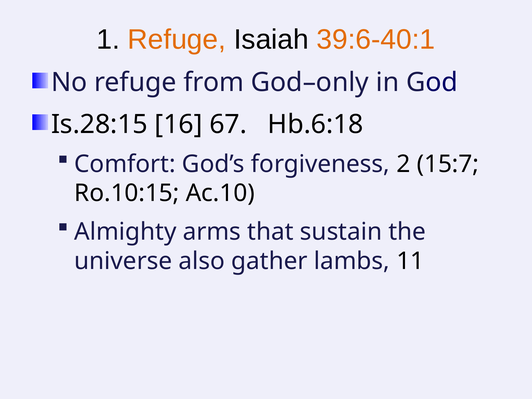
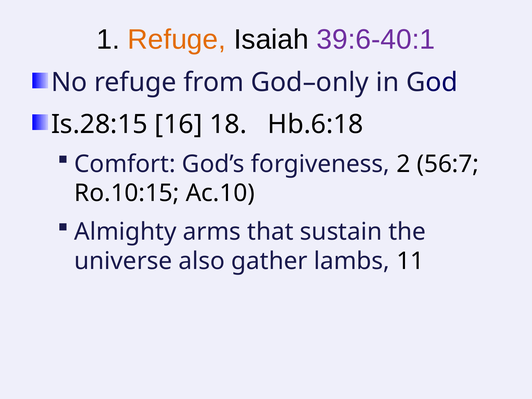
39:6-40:1 colour: orange -> purple
67: 67 -> 18
15:7: 15:7 -> 56:7
